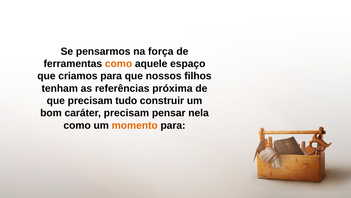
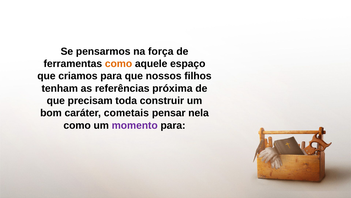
tudo: tudo -> toda
caráter precisam: precisam -> cometais
momento colour: orange -> purple
